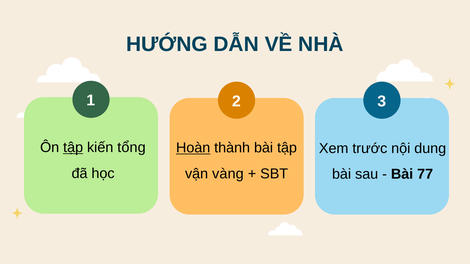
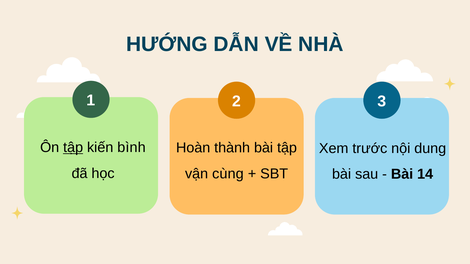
tổng: tổng -> bình
Hoàn underline: present -> none
vàng: vàng -> cùng
77: 77 -> 14
